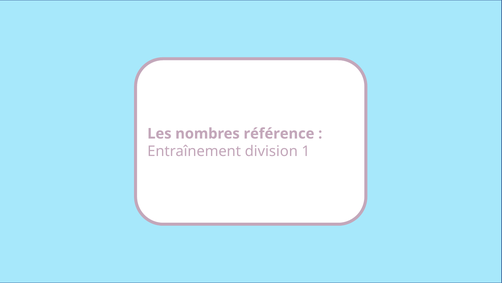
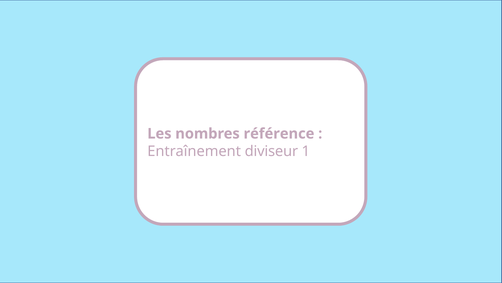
division: division -> diviseur
